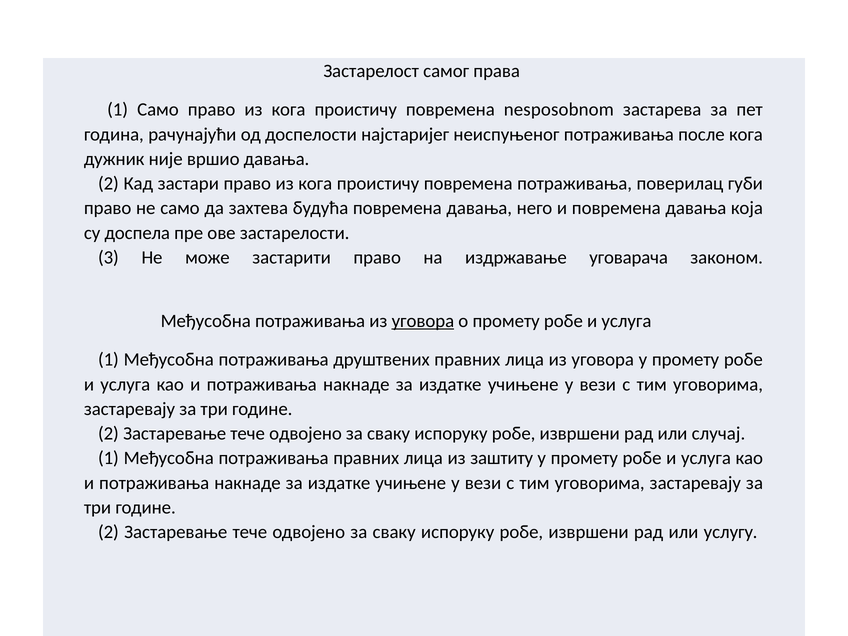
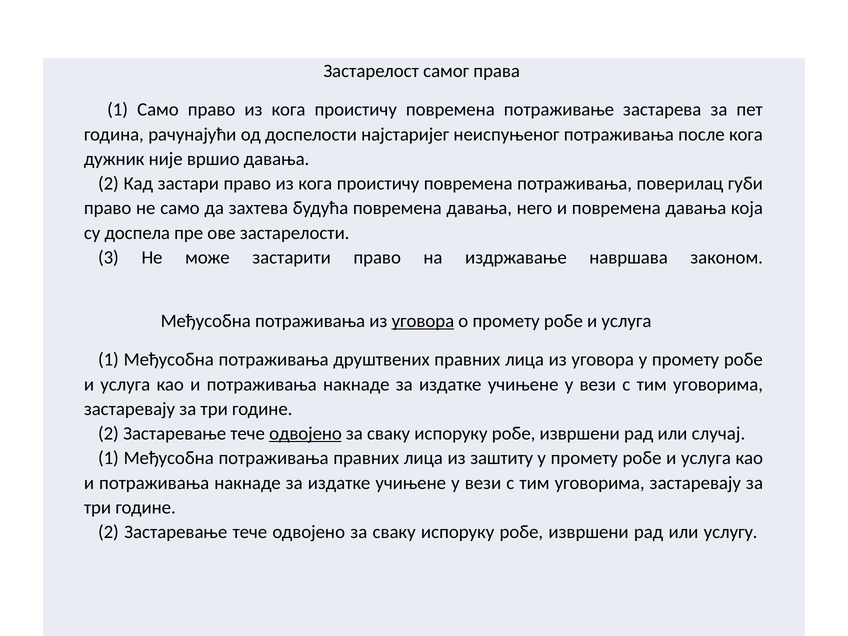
nesposobnom: nesposobnom -> потраживање
уговарача: уговарача -> навршава
одвојено at (305, 434) underline: none -> present
